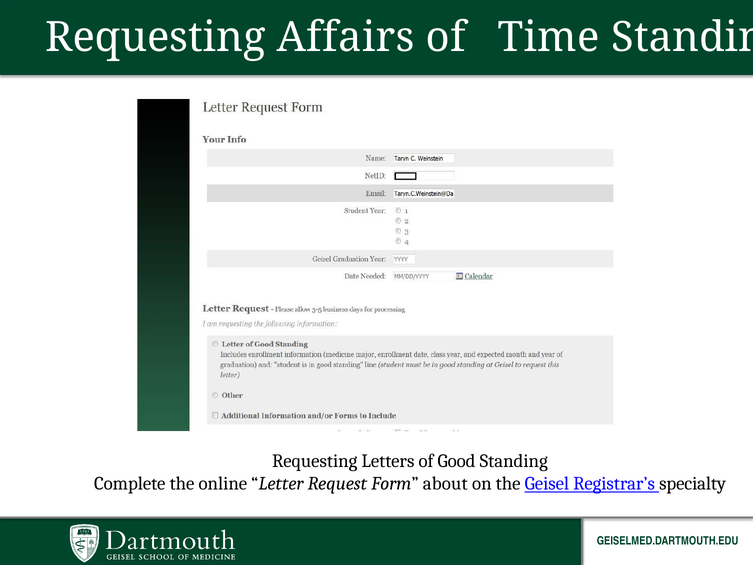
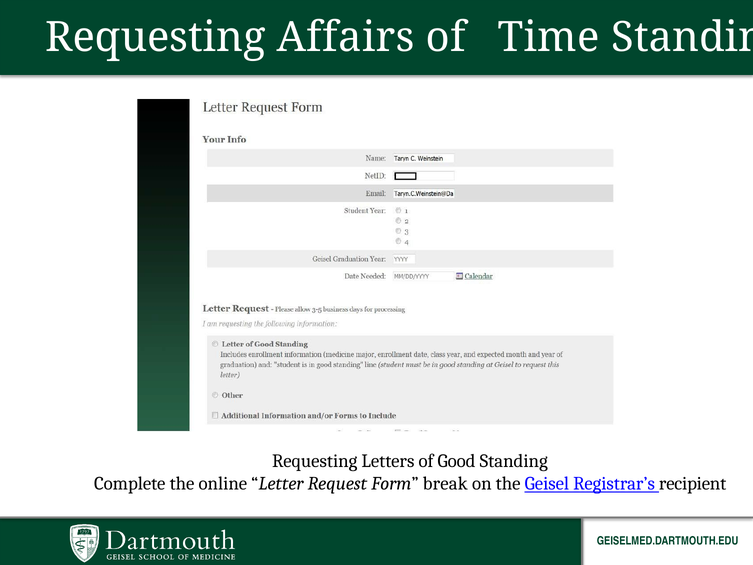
about: about -> break
specialty: specialty -> recipient
